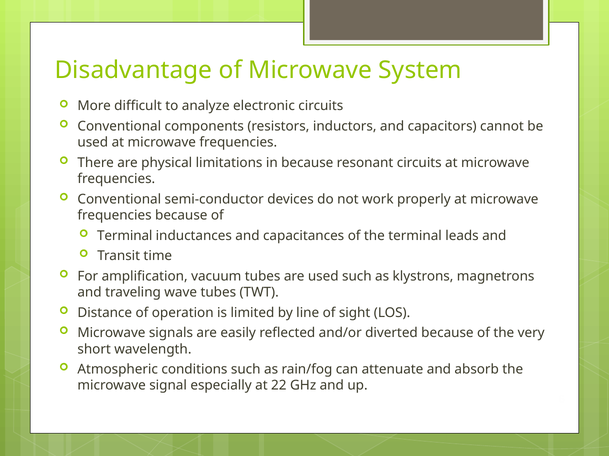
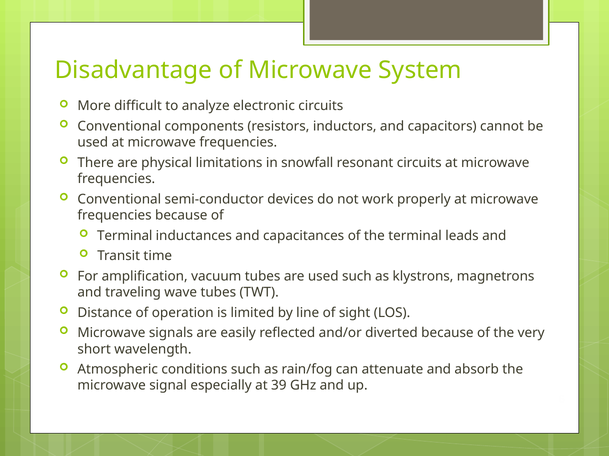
in because: because -> snowfall
22: 22 -> 39
